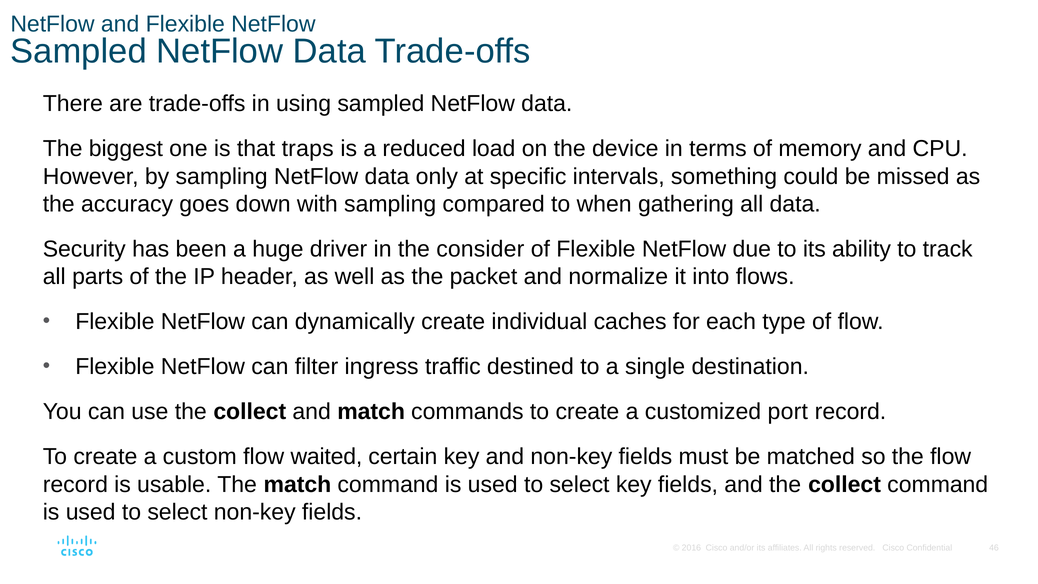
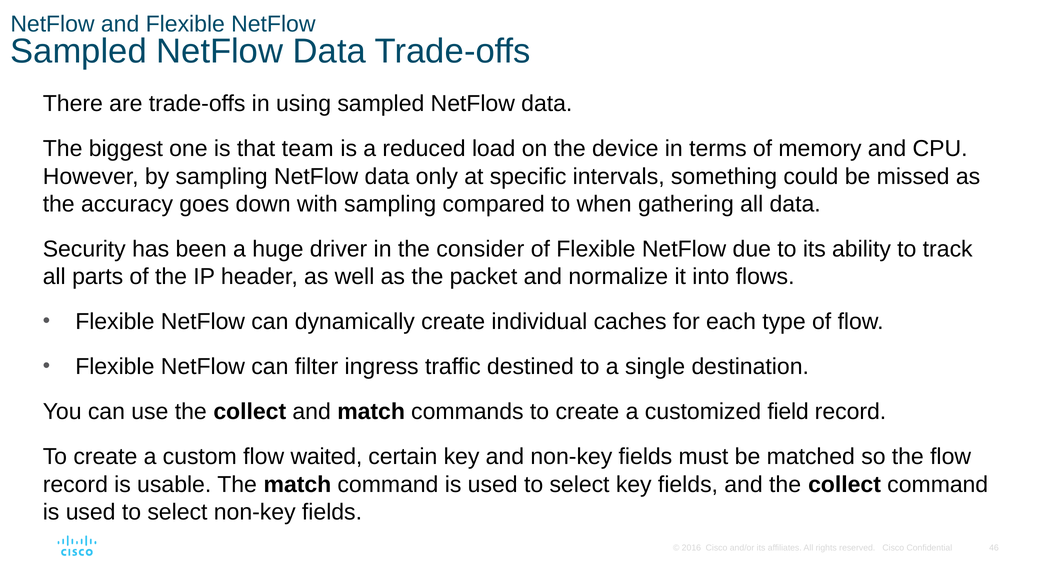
traps: traps -> team
port: port -> field
